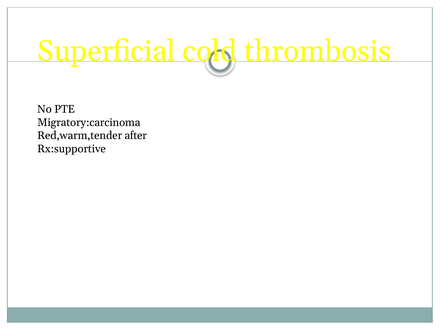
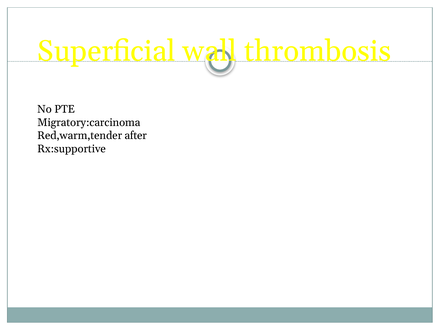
cold: cold -> wall
